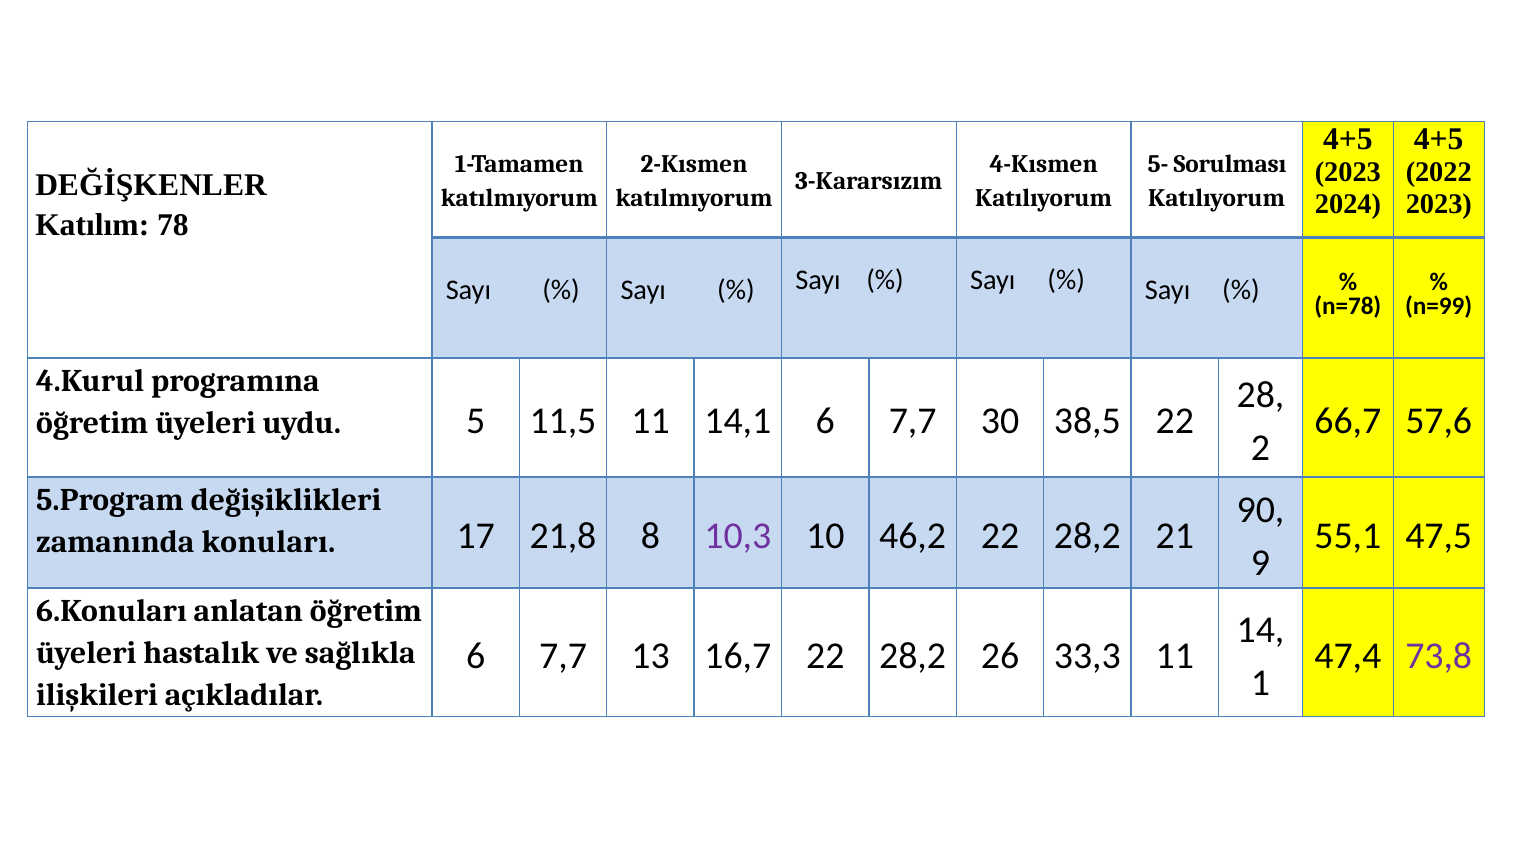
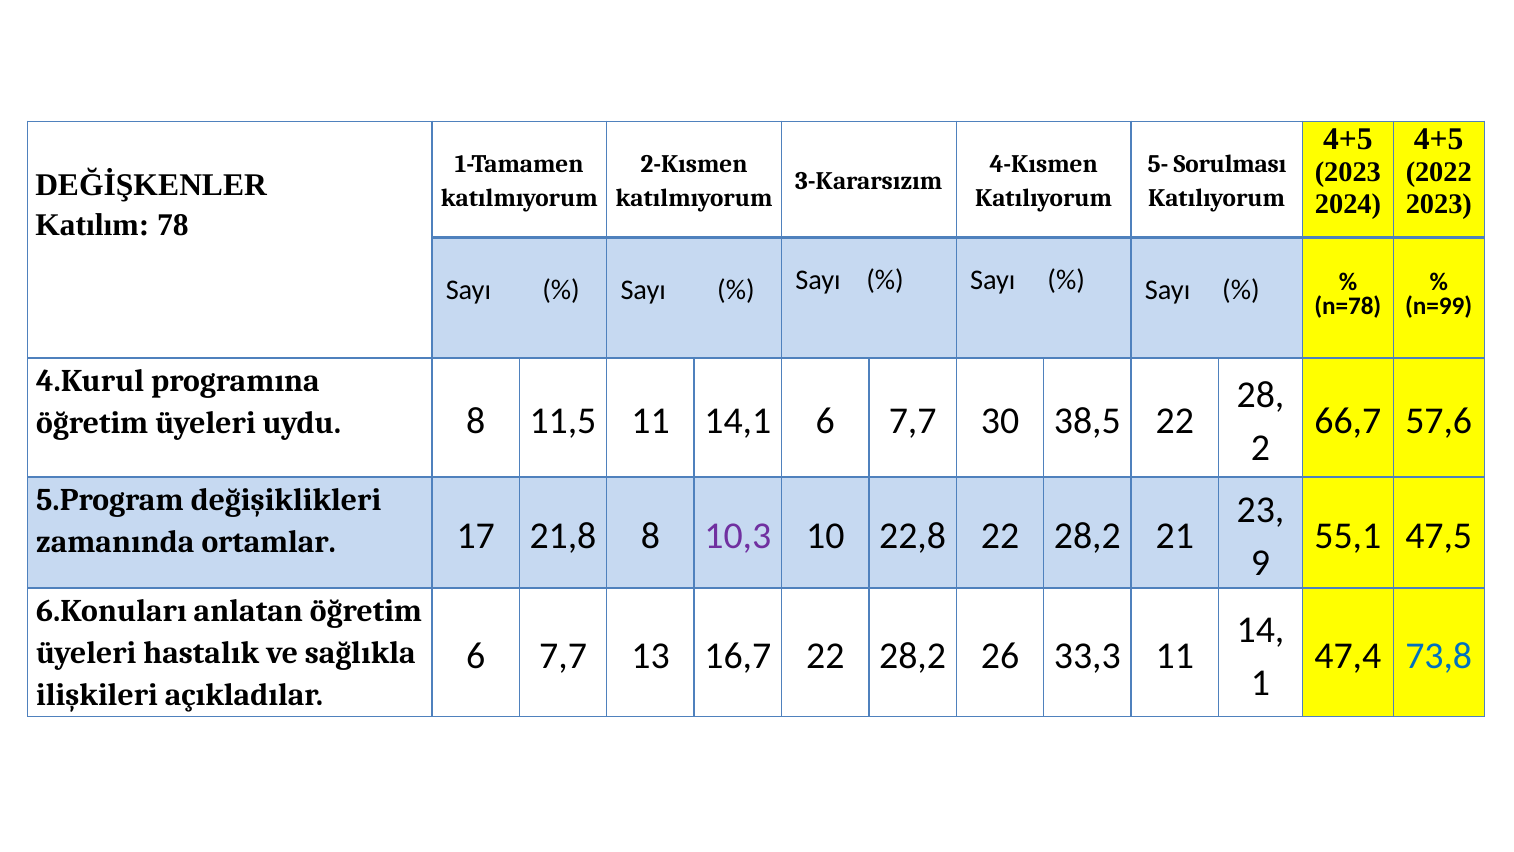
uydu 5: 5 -> 8
90: 90 -> 23
konuları: konuları -> ortamlar
46,2: 46,2 -> 22,8
73,8 colour: purple -> blue
